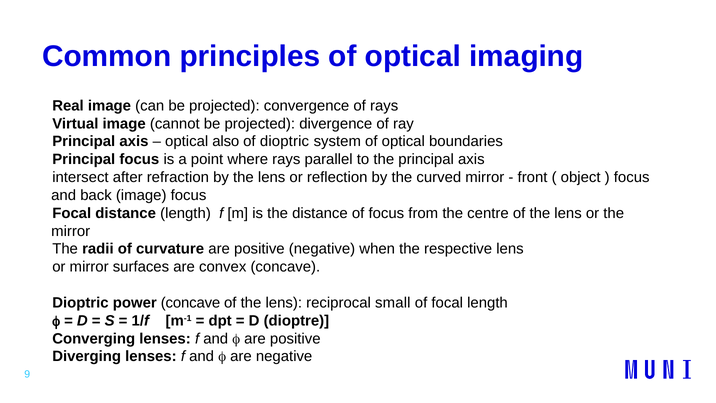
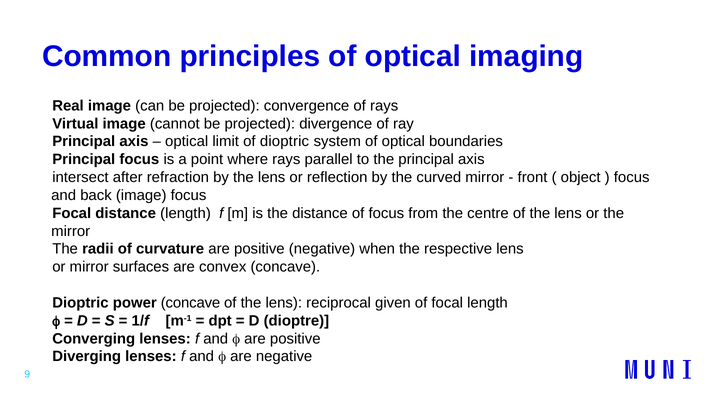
also: also -> limit
small: small -> given
